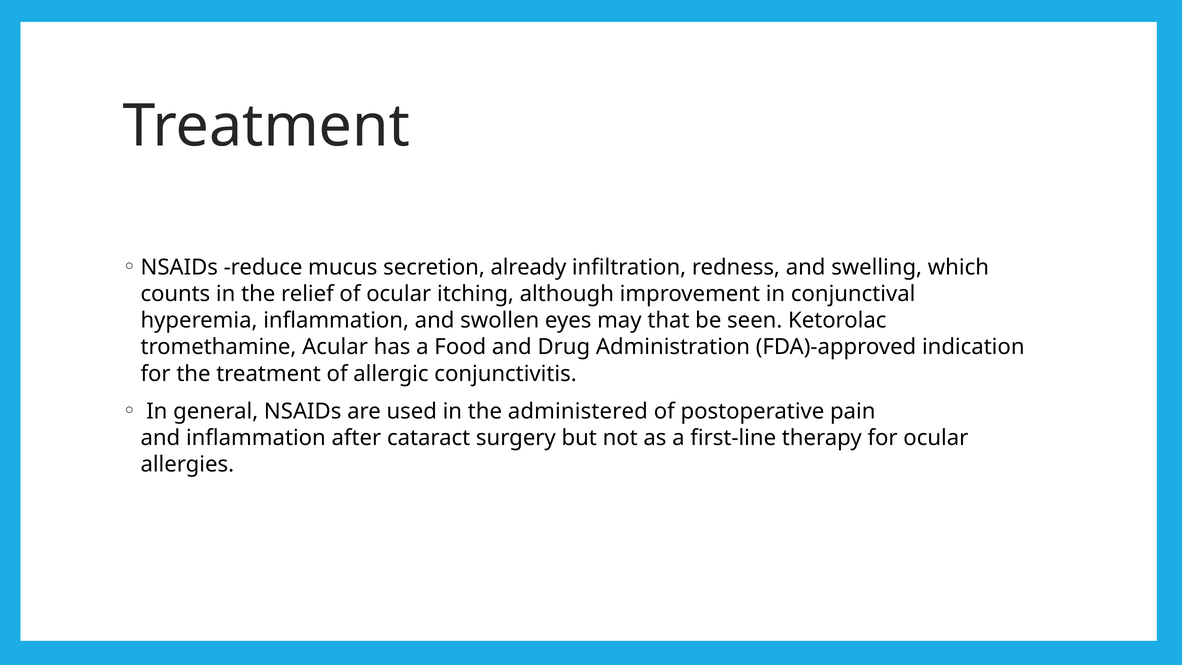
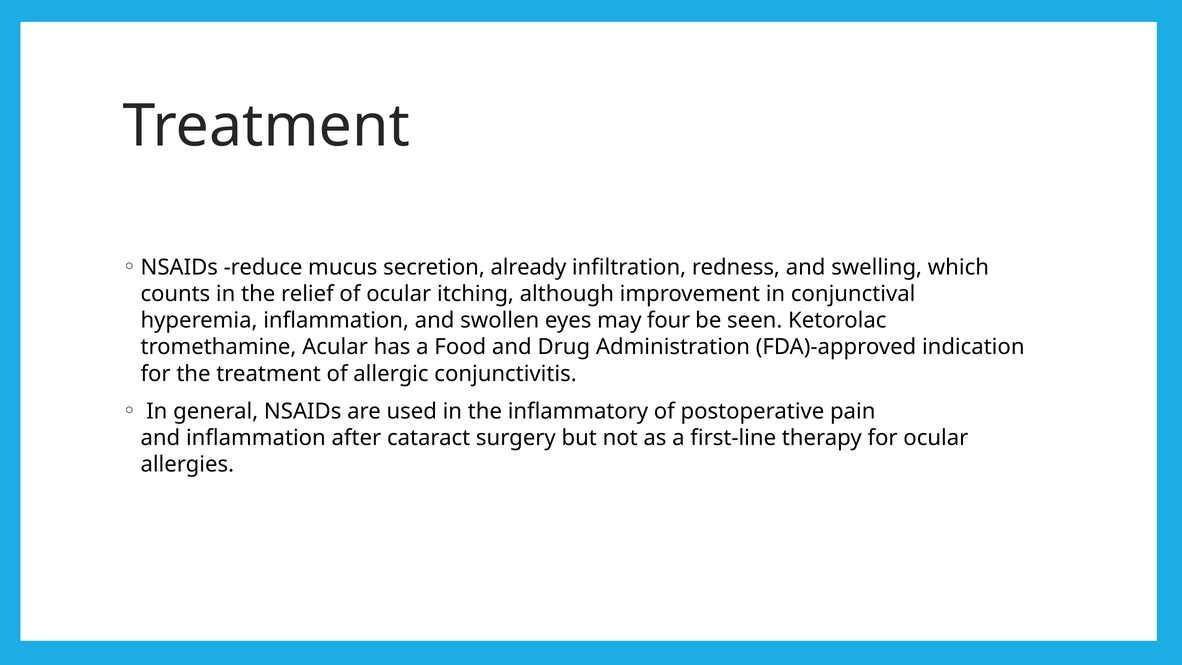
that: that -> four
administered: administered -> inflammatory
